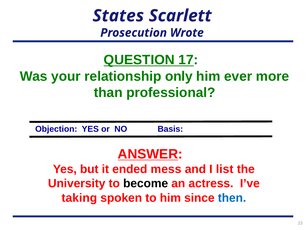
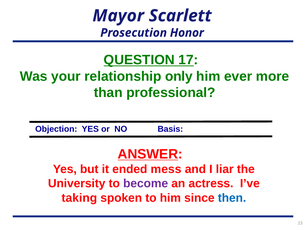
States: States -> Mayor
Wrote: Wrote -> Honor
list: list -> liar
become colour: black -> purple
